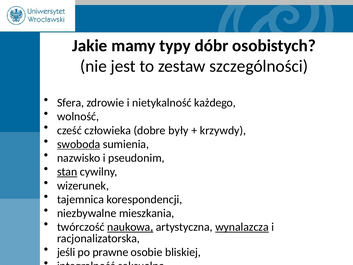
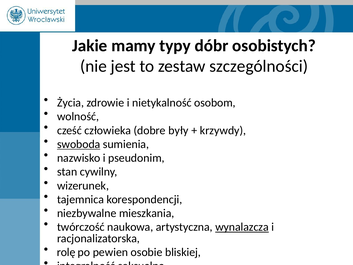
Sfera at (71, 103): Sfera -> Życia
każdego: każdego -> osobom
stan underline: present -> none
naukowa underline: present -> none
jeśli: jeśli -> rolę
prawne: prawne -> pewien
